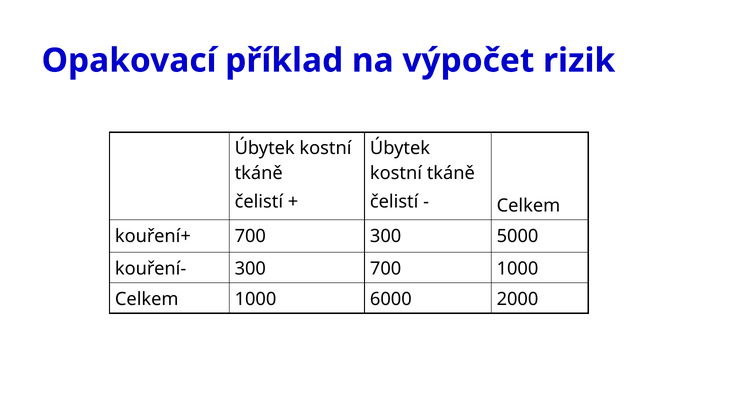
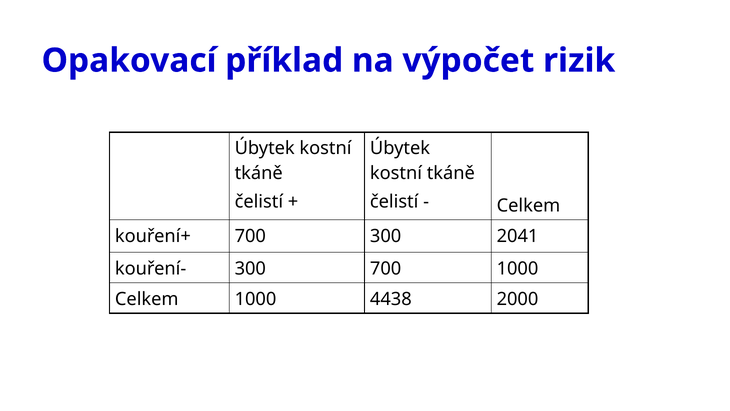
5000: 5000 -> 2041
6000: 6000 -> 4438
